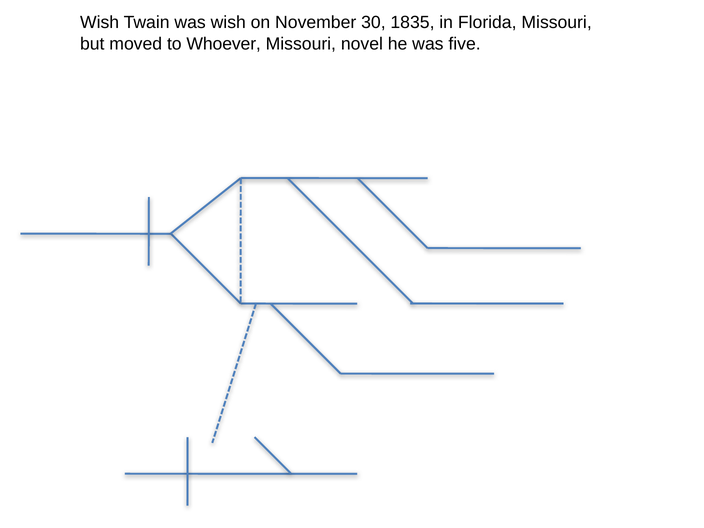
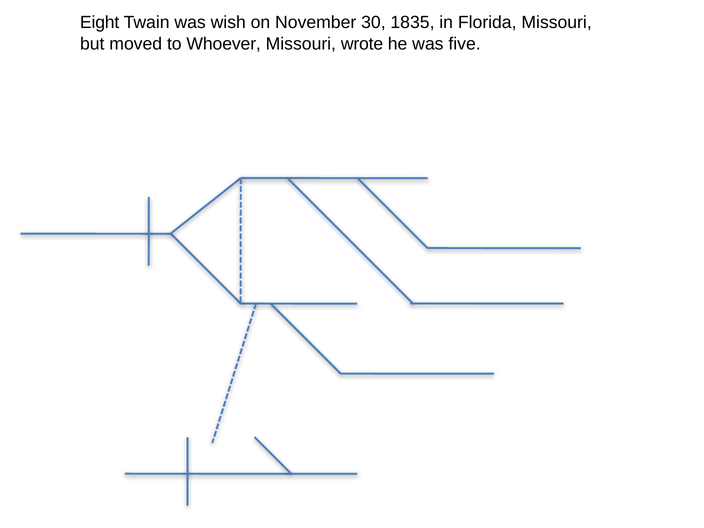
Wish at (100, 23): Wish -> Eight
novel: novel -> wrote
